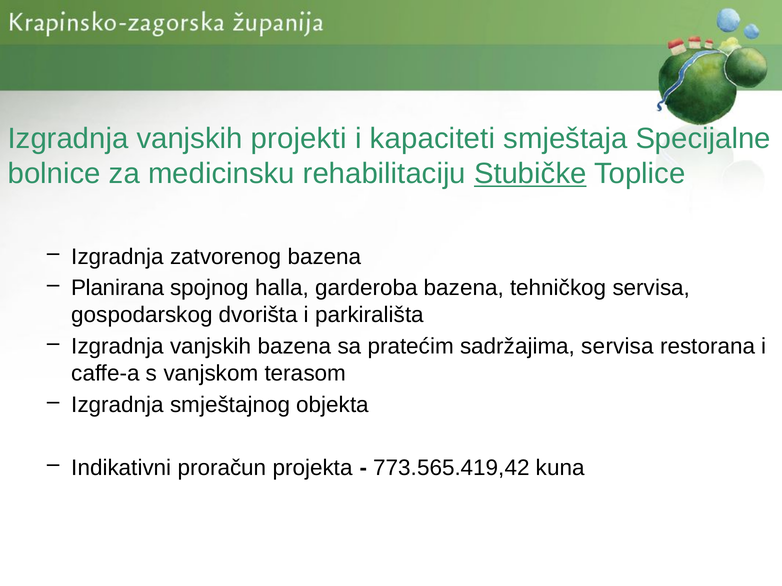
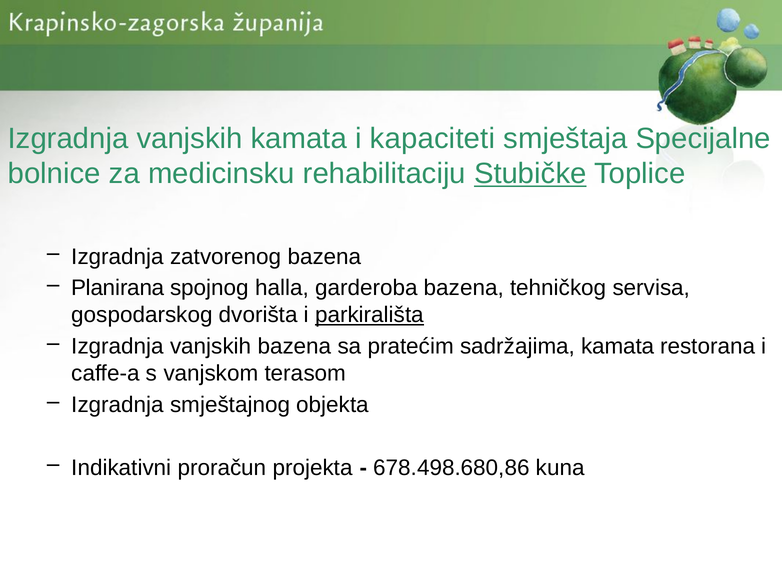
vanjskih projekti: projekti -> kamata
parkirališta underline: none -> present
sadržajima servisa: servisa -> kamata
773.565.419,42: 773.565.419,42 -> 678.498.680,86
